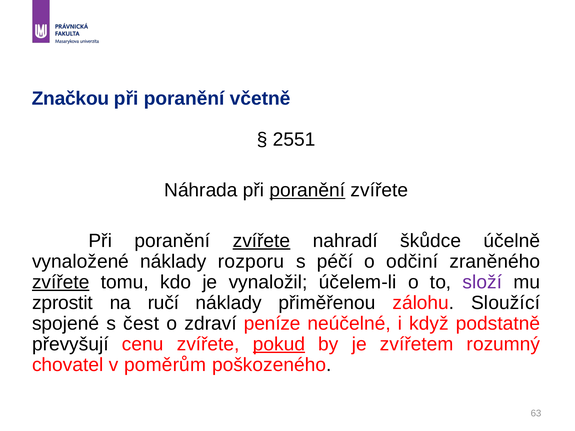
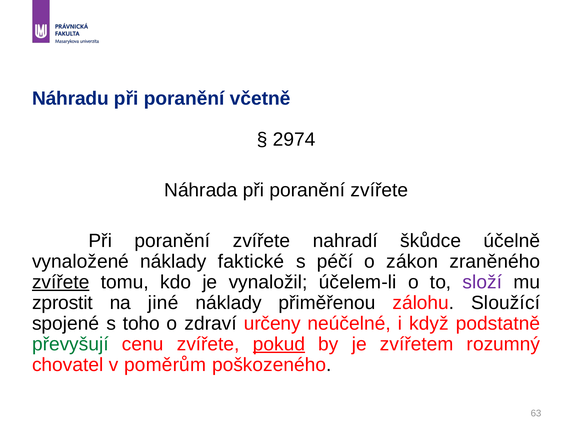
Značkou: Značkou -> Náhradu
2551: 2551 -> 2974
poranění at (307, 190) underline: present -> none
zvířete at (262, 241) underline: present -> none
rozporu: rozporu -> faktické
odčiní: odčiní -> zákon
ručí: ručí -> jiné
čest: čest -> toho
peníze: peníze -> určeny
převyšují colour: black -> green
